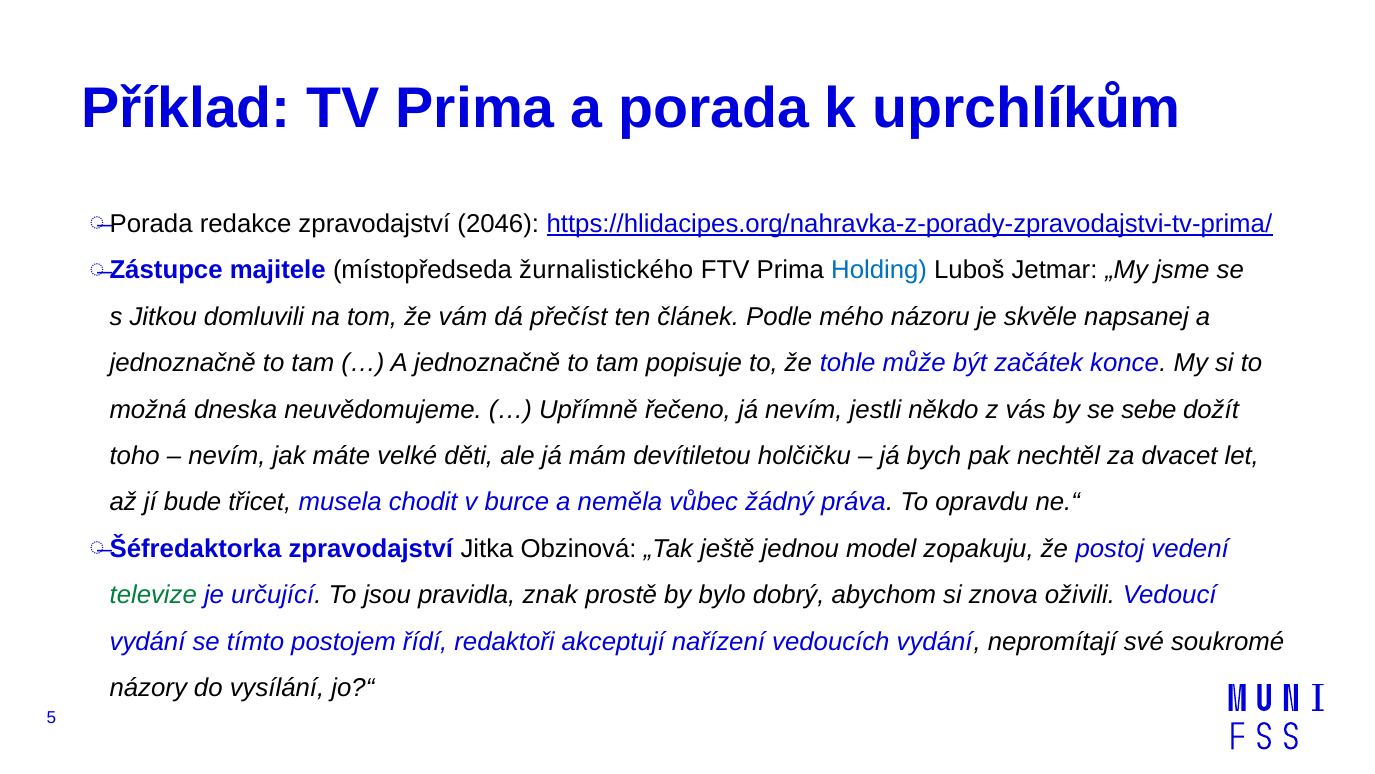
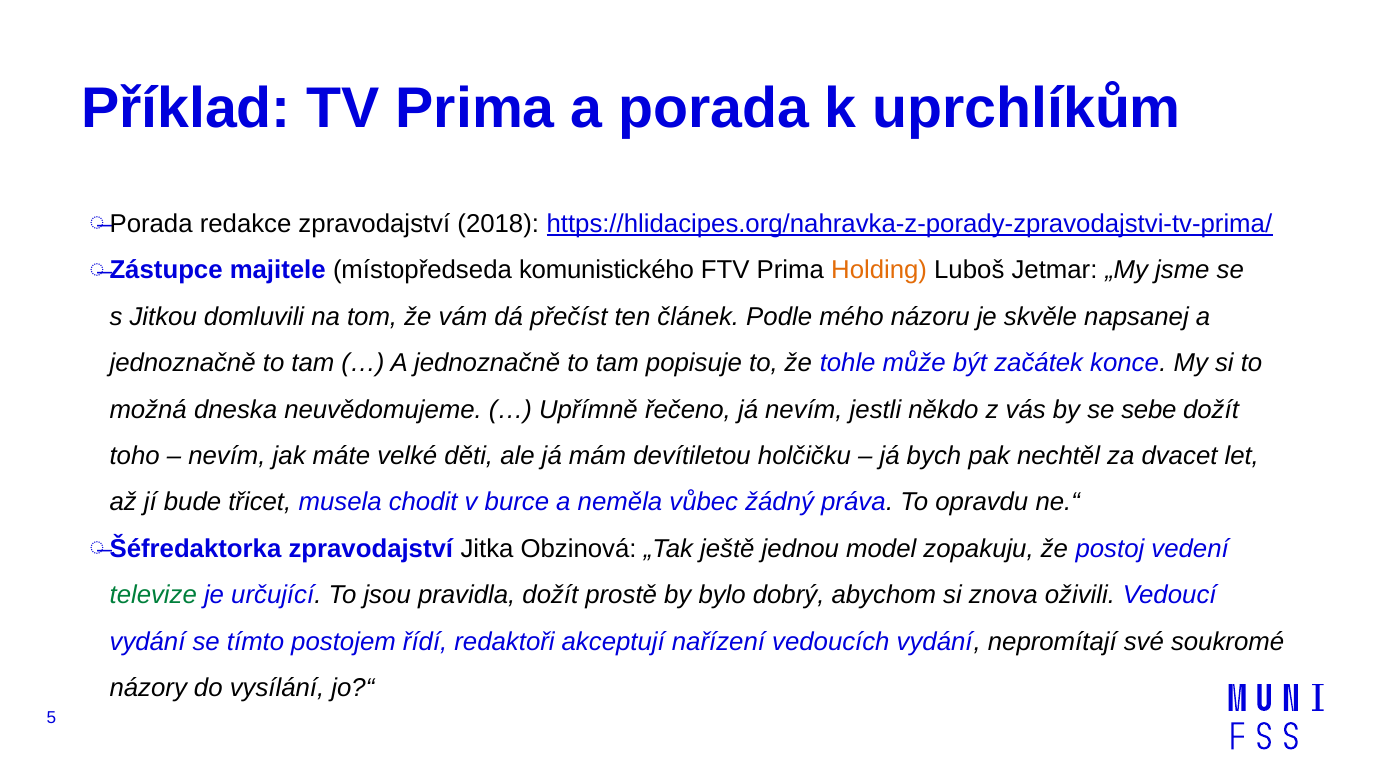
2046: 2046 -> 2018
žurnalistického: žurnalistického -> komunistického
Holding colour: blue -> orange
pravidla znak: znak -> dožít
